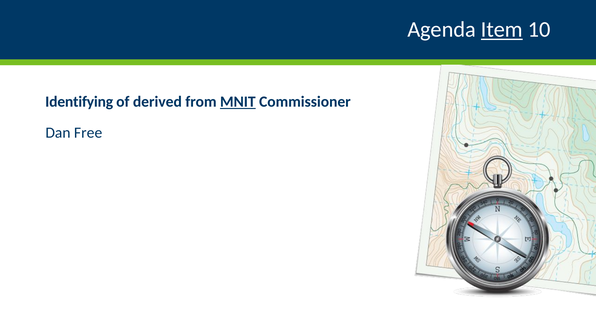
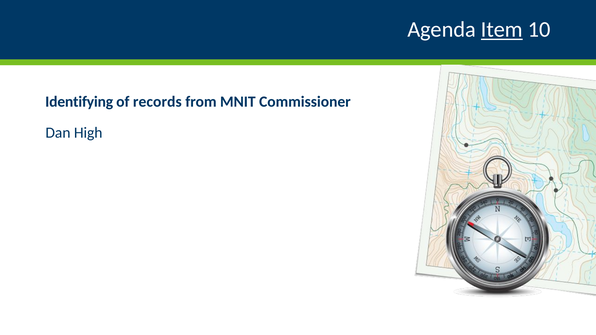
derived: derived -> records
MNIT underline: present -> none
Free: Free -> High
